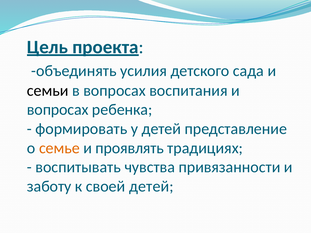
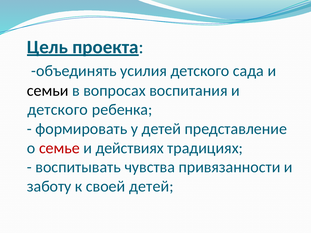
вопросах at (58, 110): вопросах -> детского
семье colour: orange -> red
проявлять: проявлять -> действиях
